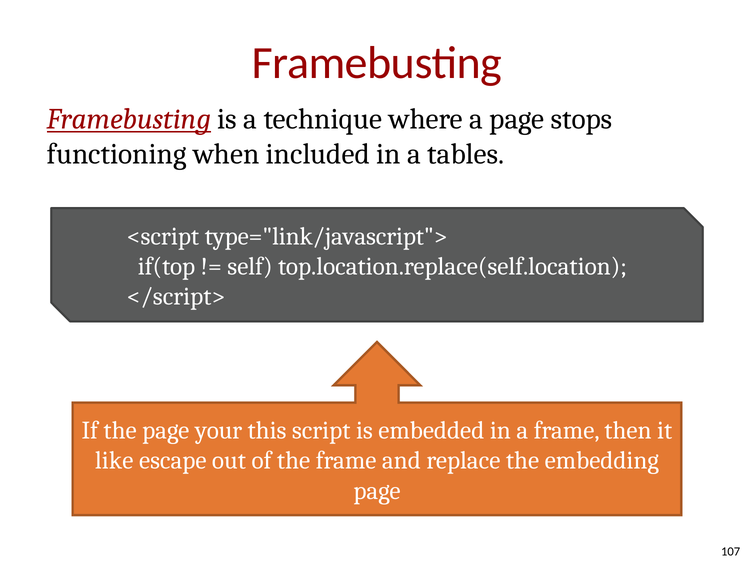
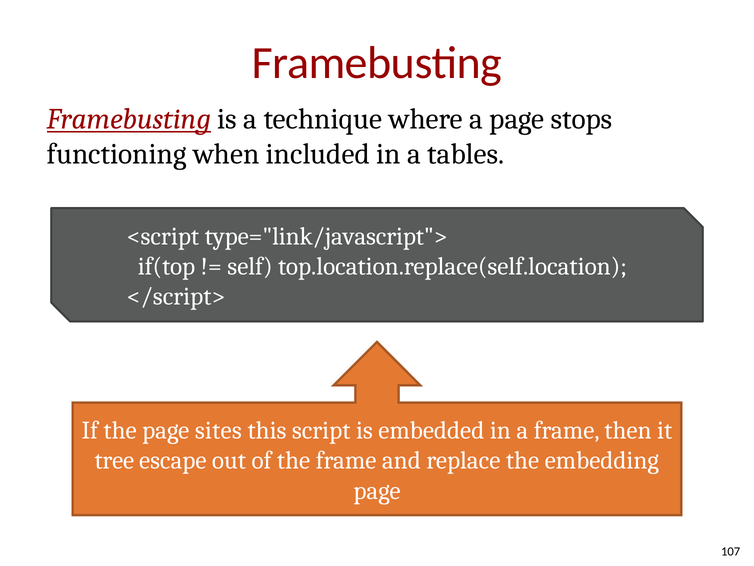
your: your -> sites
like: like -> tree
